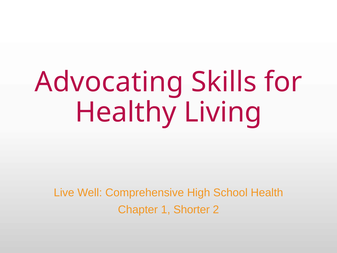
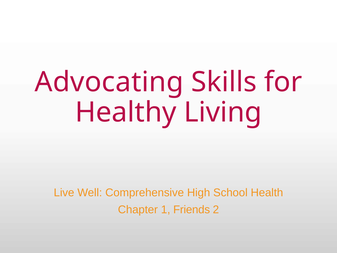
Shorter: Shorter -> Friends
